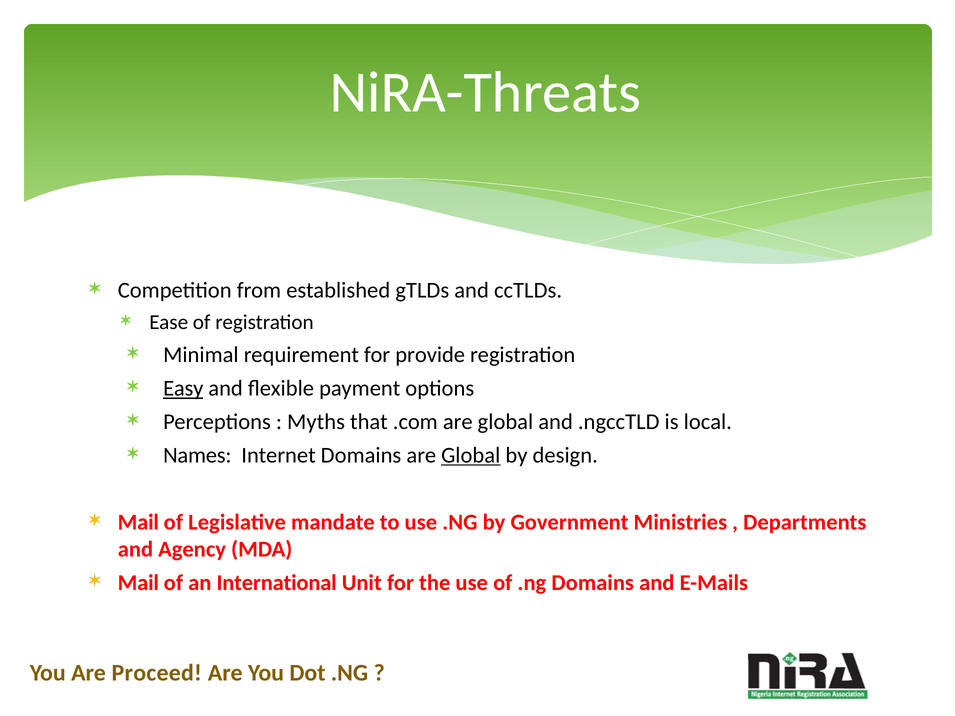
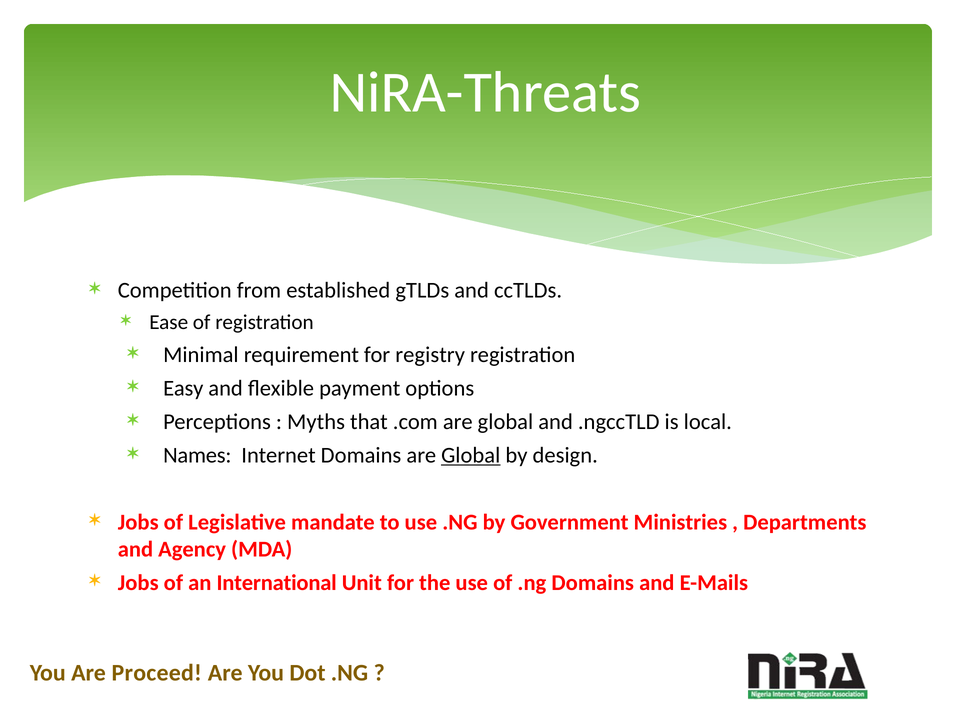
provide: provide -> registry
Easy underline: present -> none
Mail at (138, 522): Mail -> Jobs
Mail at (138, 583): Mail -> Jobs
